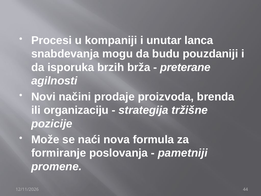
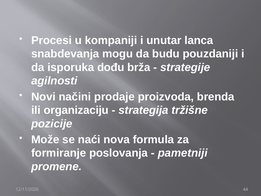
brzih: brzih -> dođu
preterane: preterane -> strategije
